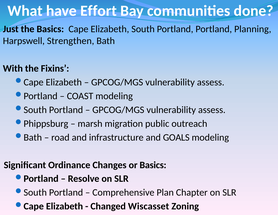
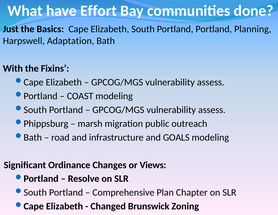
Strengthen: Strengthen -> Adaptation
or Basics: Basics -> Views
Wiscasset: Wiscasset -> Brunswick
